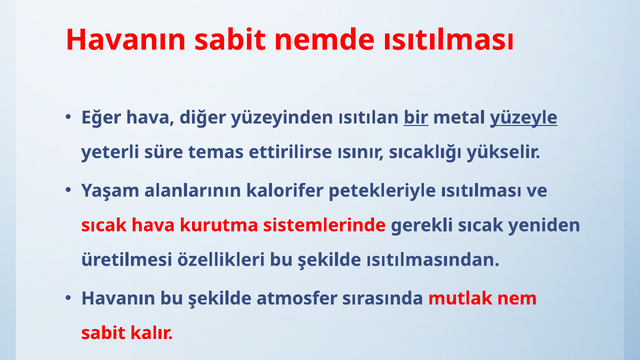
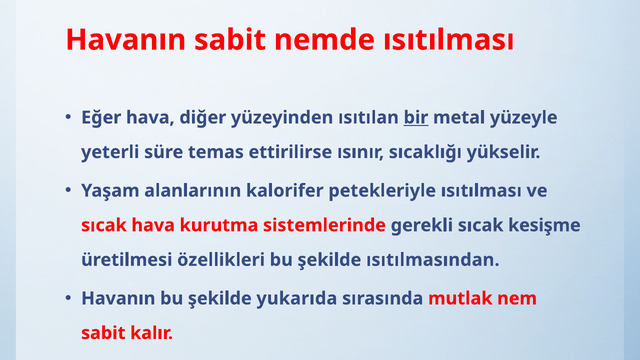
yüzeyle underline: present -> none
yeniden: yeniden -> kesişme
atmosfer: atmosfer -> yukarıda
